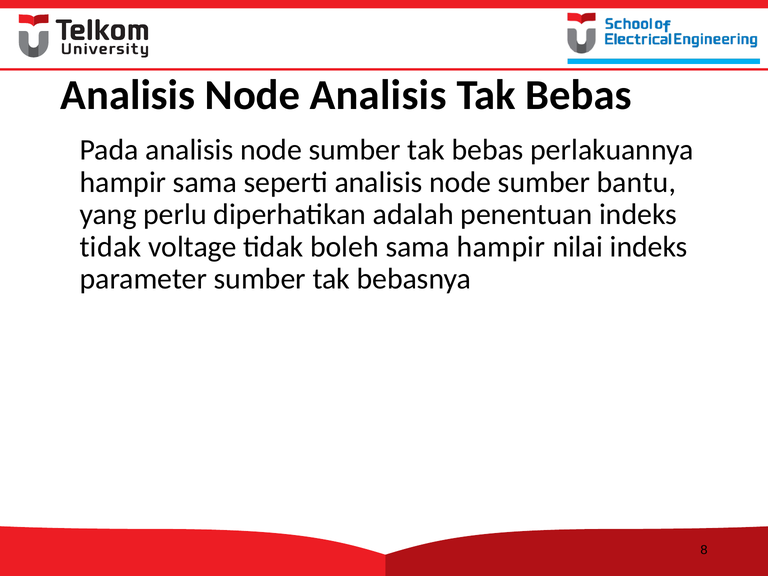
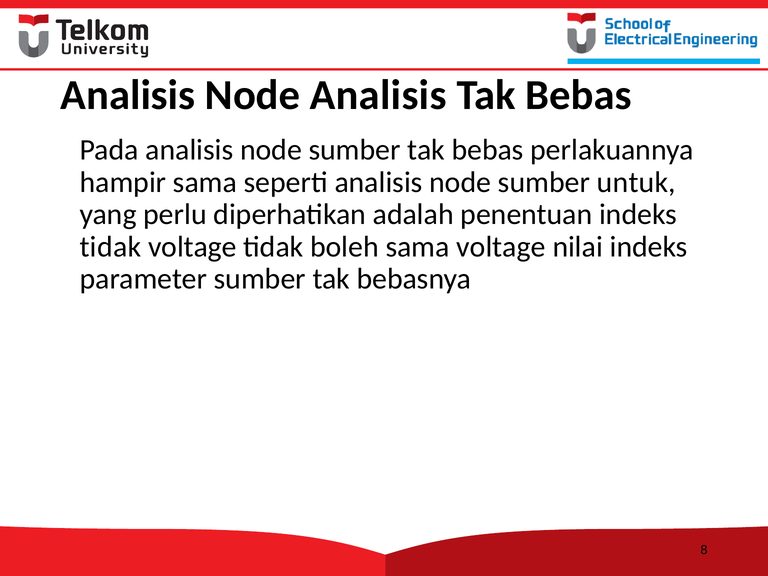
bantu: bantu -> untuk
sama hampir: hampir -> voltage
